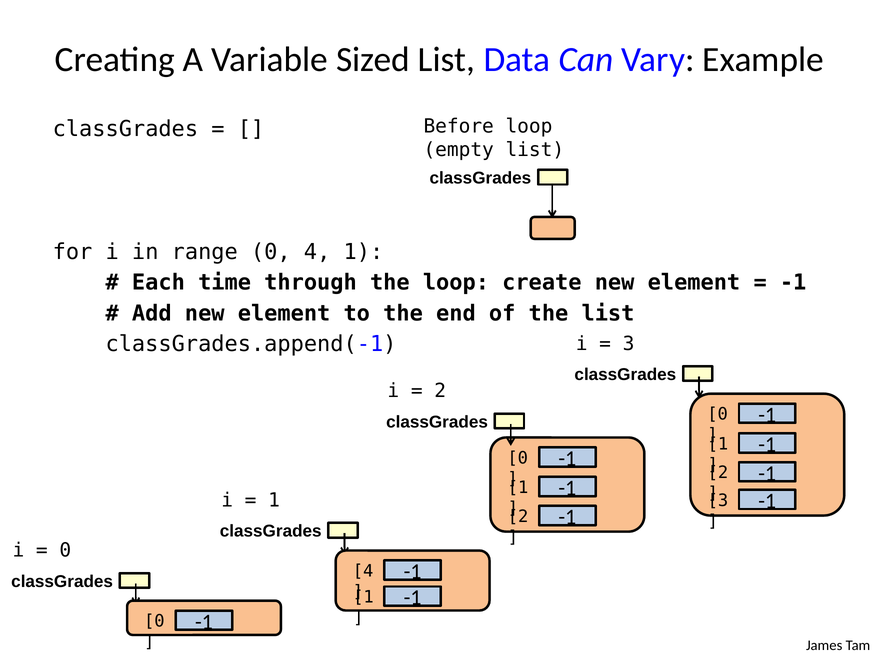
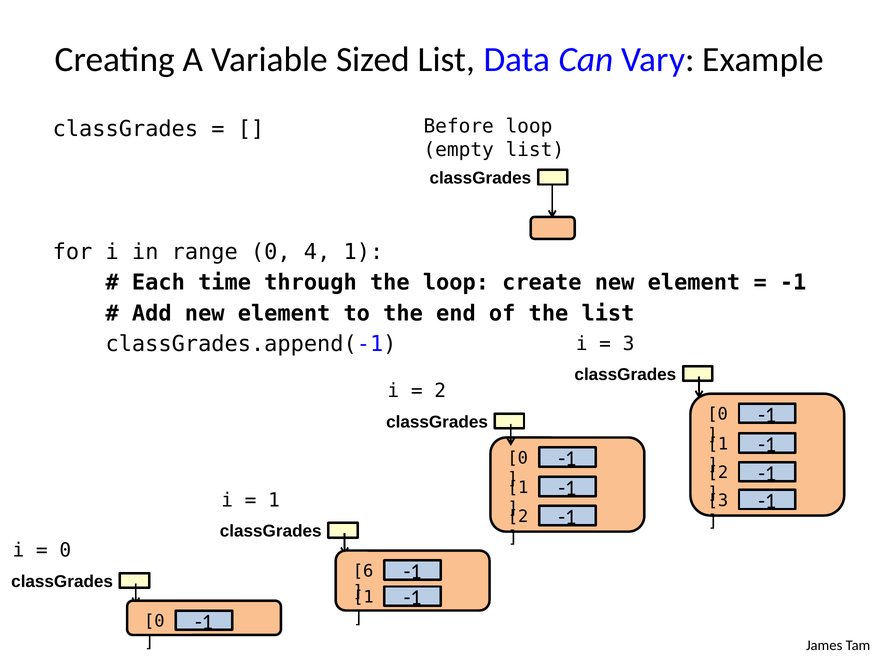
4 at (363, 571): 4 -> 6
